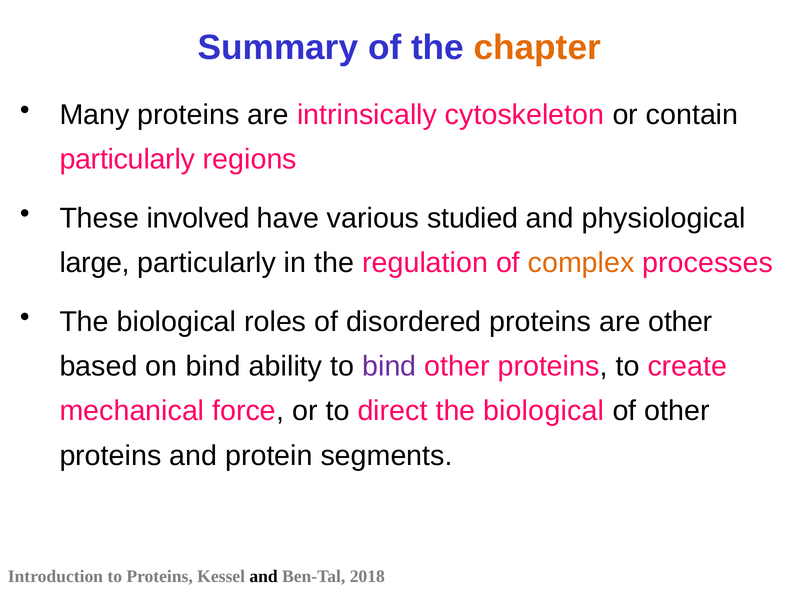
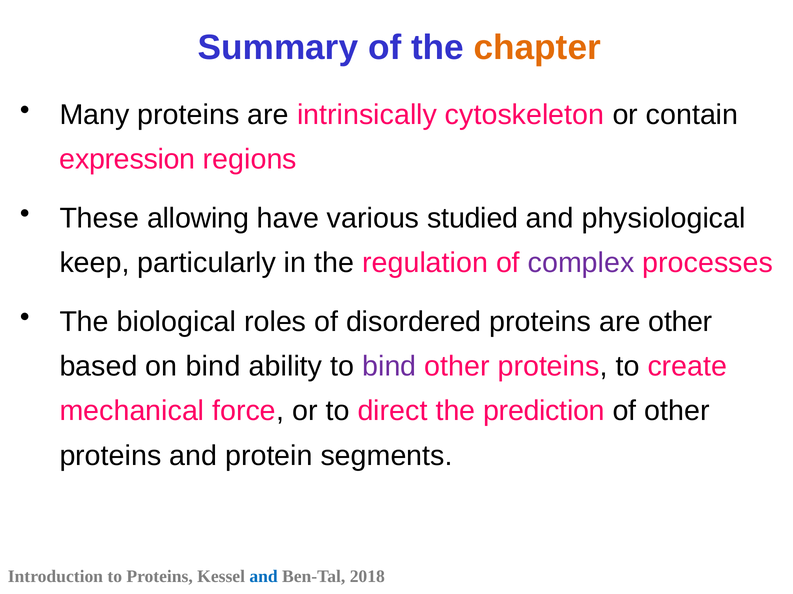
particularly at (127, 160): particularly -> expression
involved: involved -> allowing
large: large -> keep
complex colour: orange -> purple
direct the biological: biological -> prediction
and at (264, 577) colour: black -> blue
